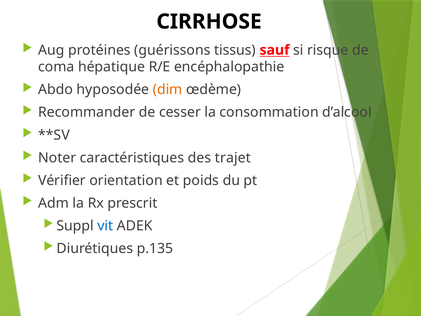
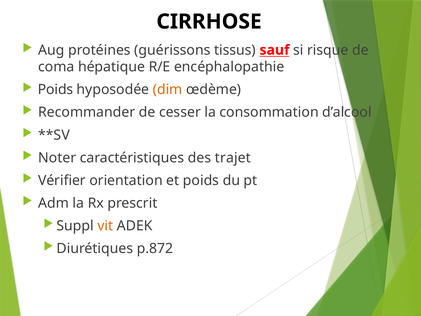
Abdo at (56, 90): Abdo -> Poids
vit colour: blue -> orange
p.135: p.135 -> p.872
